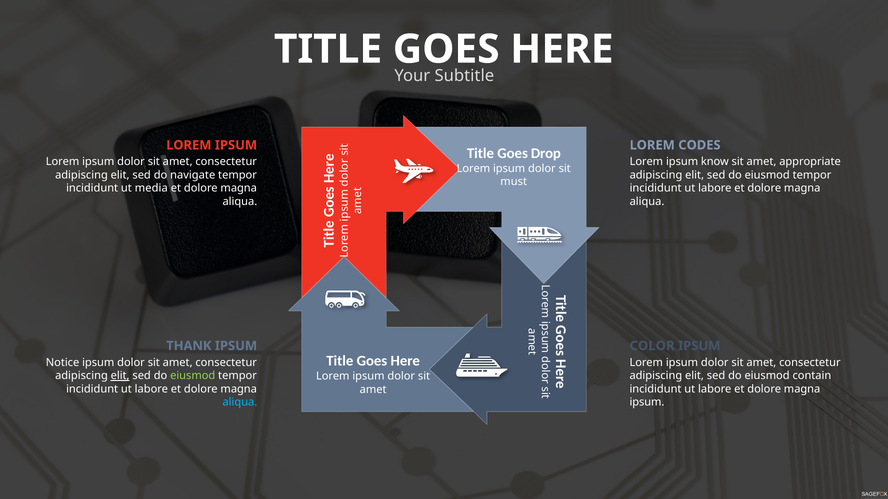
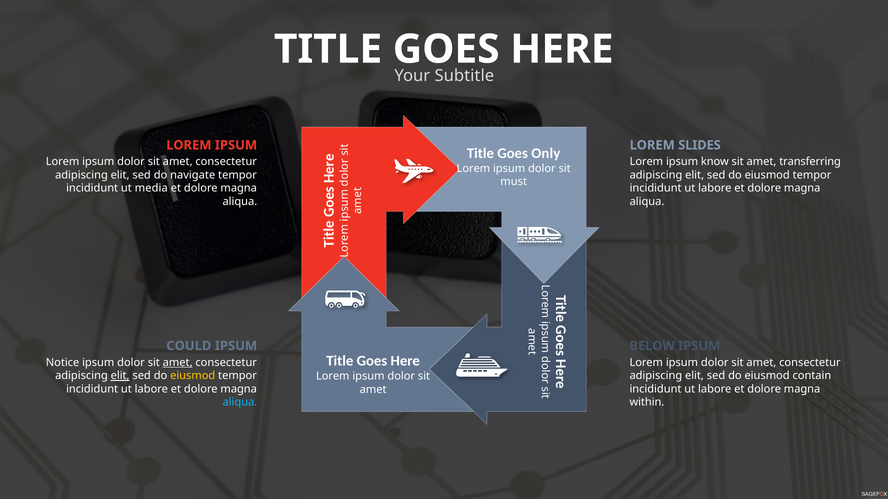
CODES: CODES -> SLIDES
Drop: Drop -> Only
appropriate: appropriate -> transferring
THANK: THANK -> COULD
COLOR: COLOR -> BELOW
amet at (178, 363) underline: none -> present
eiusmod at (193, 376) colour: light green -> yellow
ipsum at (647, 403): ipsum -> within
